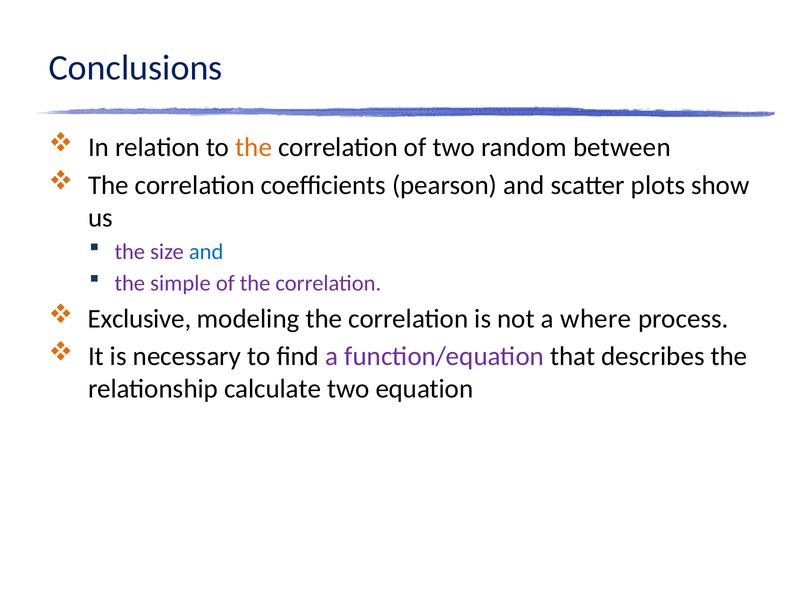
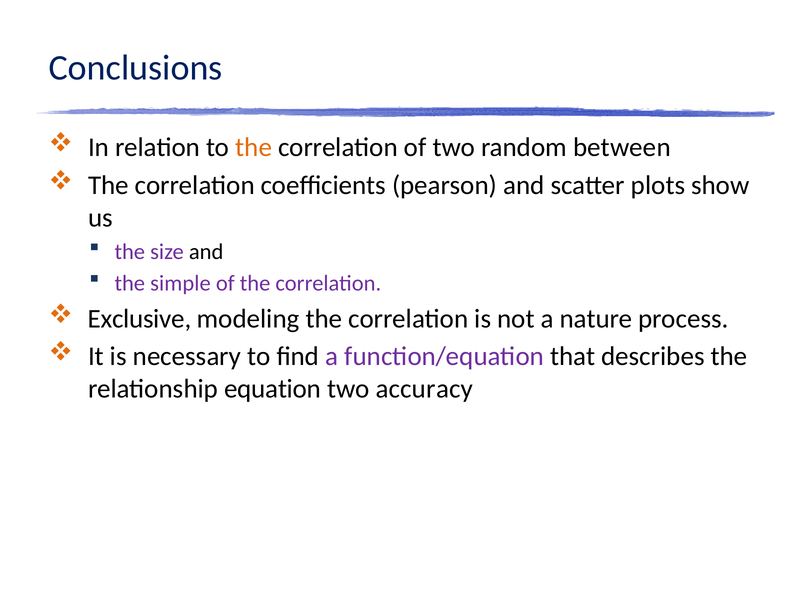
and at (206, 252) colour: blue -> black
where: where -> nature
calculate: calculate -> equation
equation: equation -> accuracy
